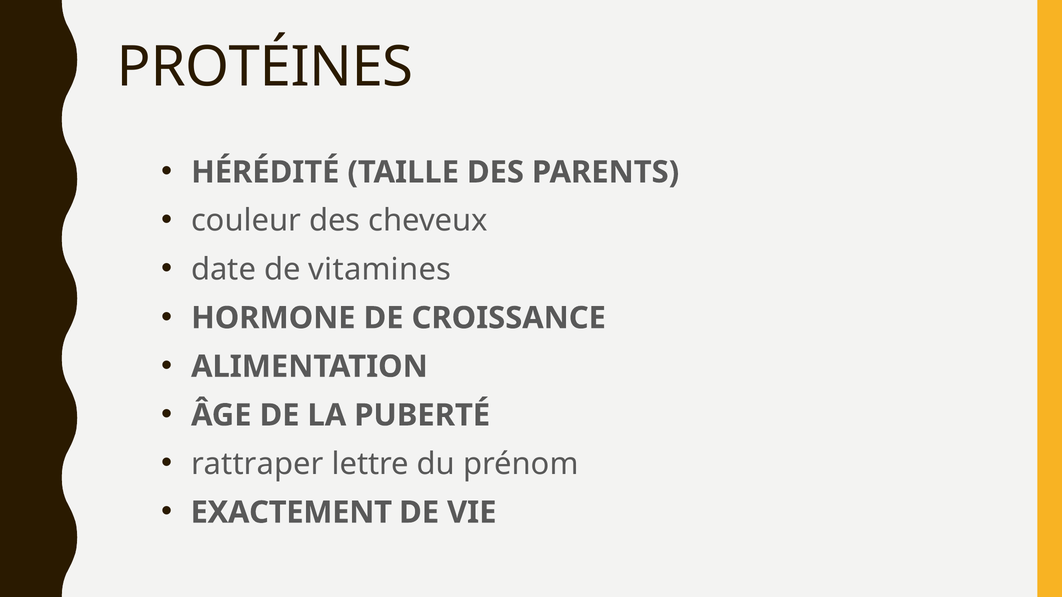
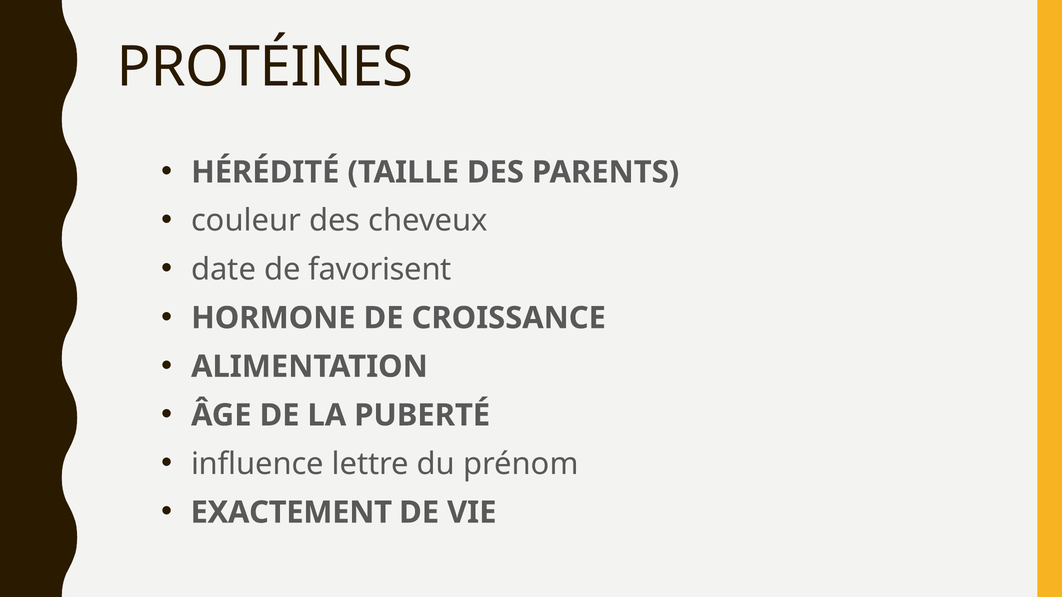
vitamines: vitamines -> favorisent
rattraper: rattraper -> influence
